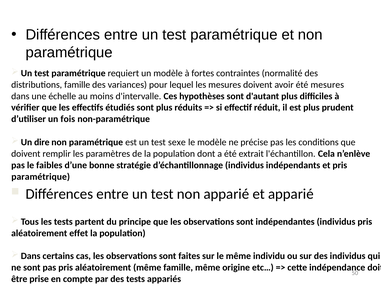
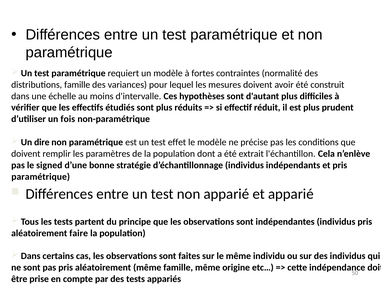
été mesures: mesures -> construit
sexe: sexe -> effet
faibles: faibles -> signed
effet: effet -> faire
